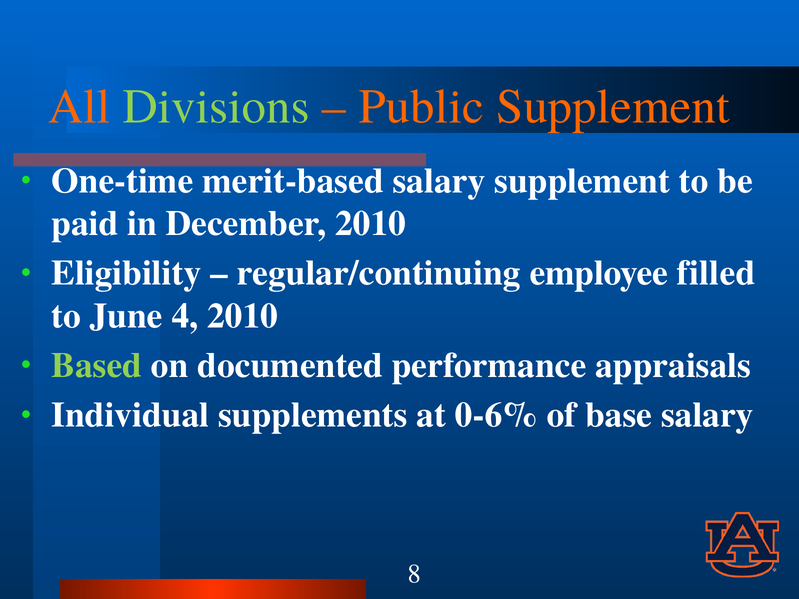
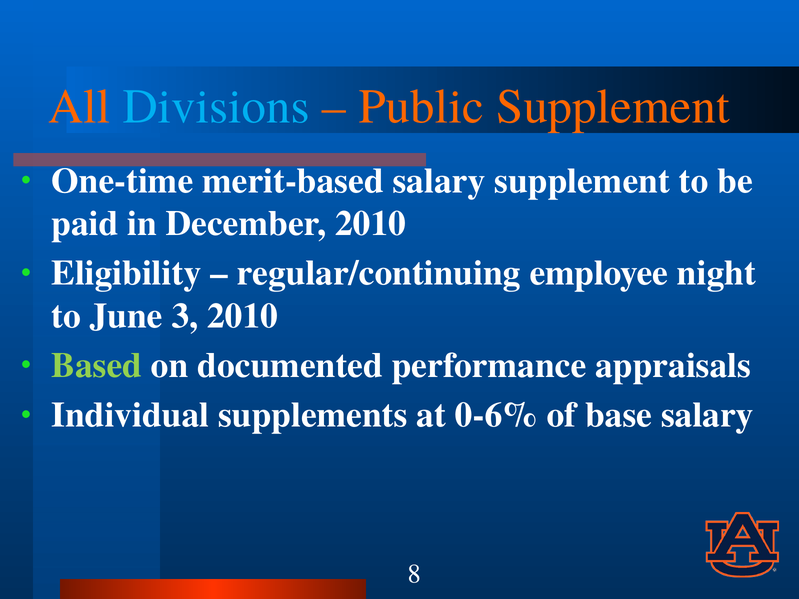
Divisions colour: light green -> light blue
filled: filled -> night
4: 4 -> 3
